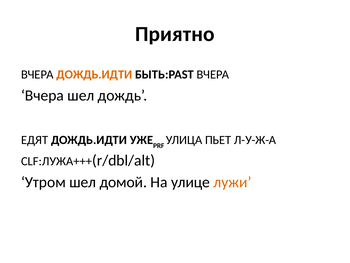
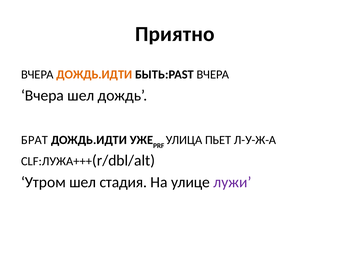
ЕДЯТ: ЕДЯТ -> БРАТ
домой: домой -> стадия
лужи colour: orange -> purple
